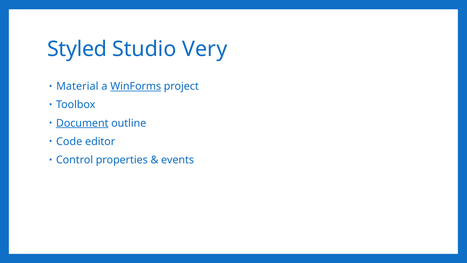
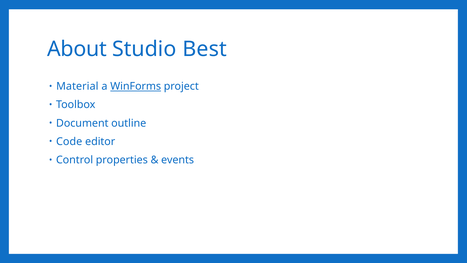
Styled: Styled -> About
Very: Very -> Best
Document underline: present -> none
